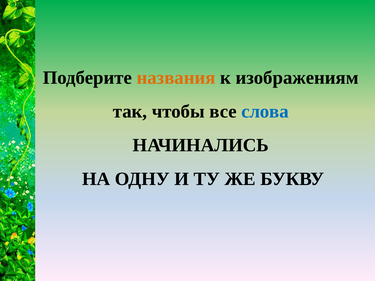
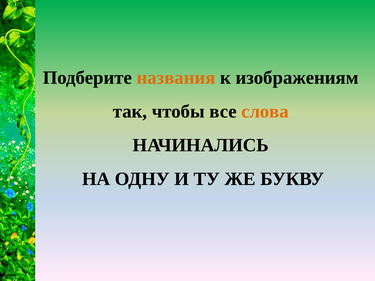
слова colour: blue -> orange
